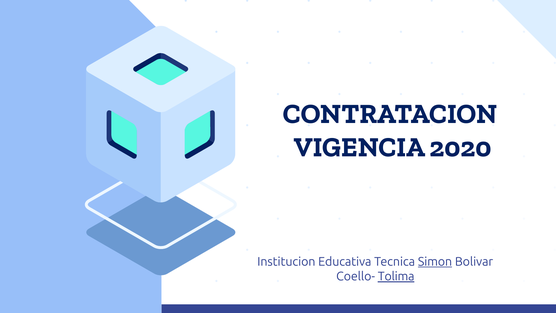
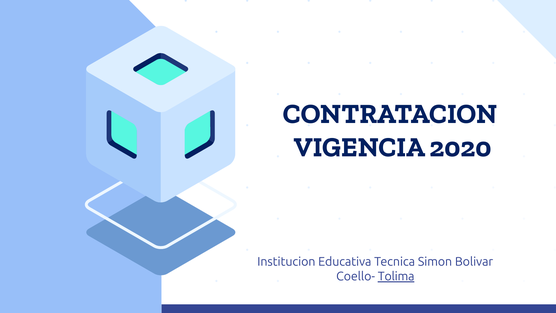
Simon underline: present -> none
